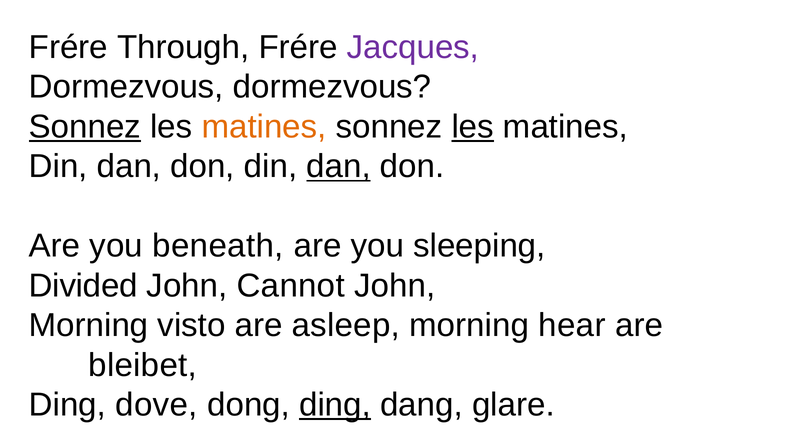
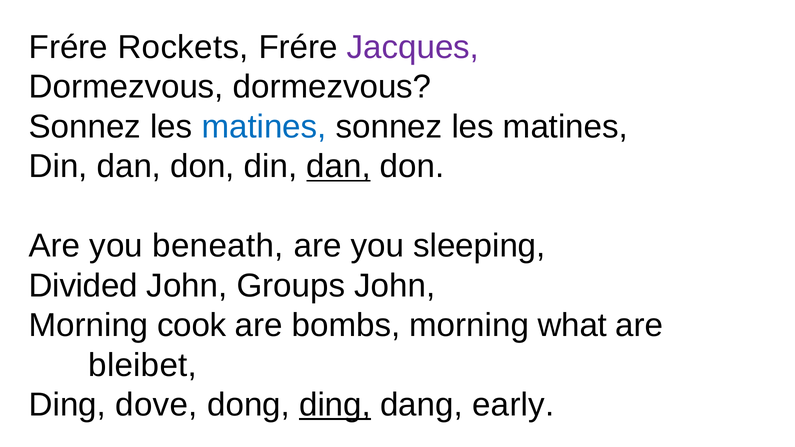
Through: Through -> Rockets
Sonnez at (85, 127) underline: present -> none
matines at (264, 127) colour: orange -> blue
les at (473, 127) underline: present -> none
Cannot: Cannot -> Groups
visto: visto -> cook
asleep: asleep -> bombs
hear: hear -> what
glare: glare -> early
